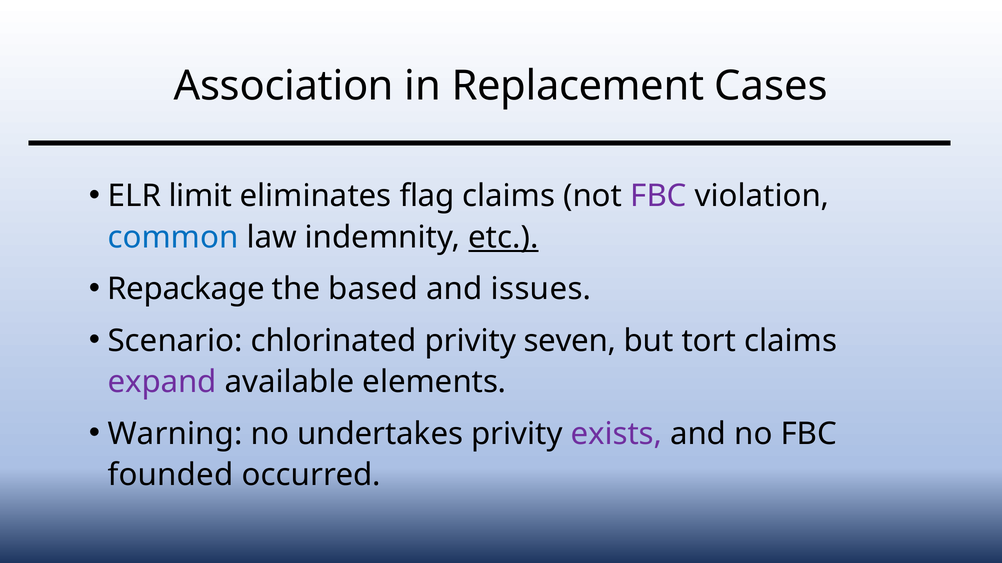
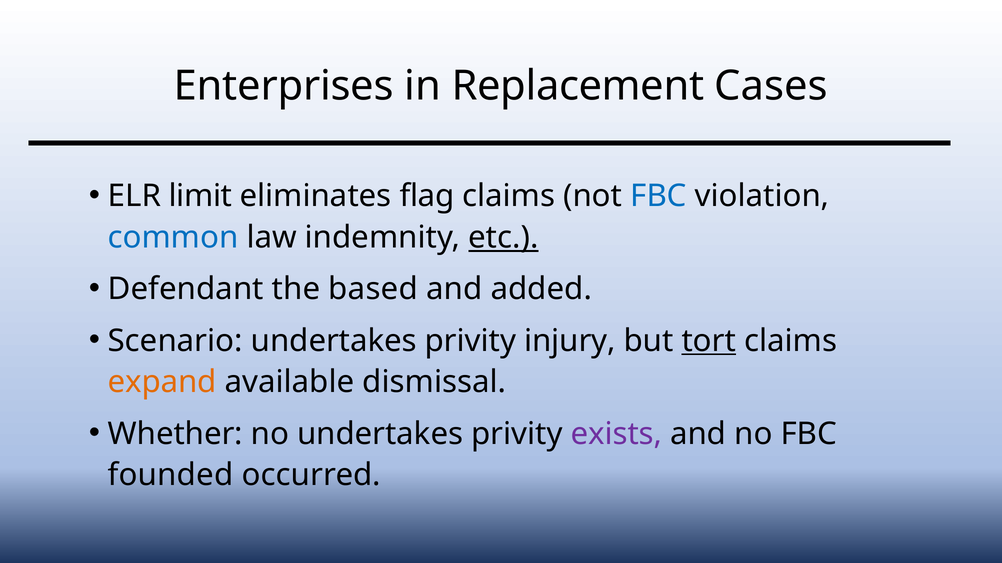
Association: Association -> Enterprises
FBC at (659, 196) colour: purple -> blue
Repackage: Repackage -> Defendant
issues: issues -> added
Scenario chlorinated: chlorinated -> undertakes
seven: seven -> injury
tort underline: none -> present
expand colour: purple -> orange
elements: elements -> dismissal
Warning: Warning -> Whether
